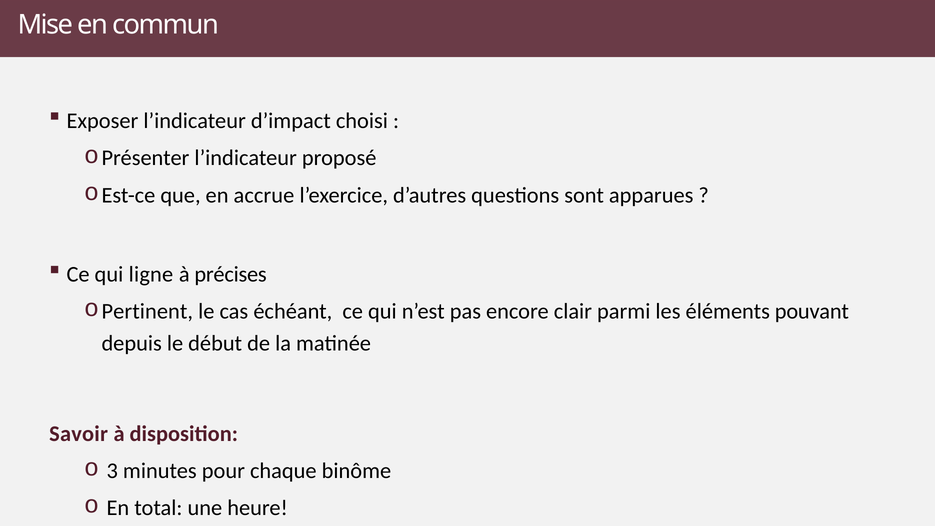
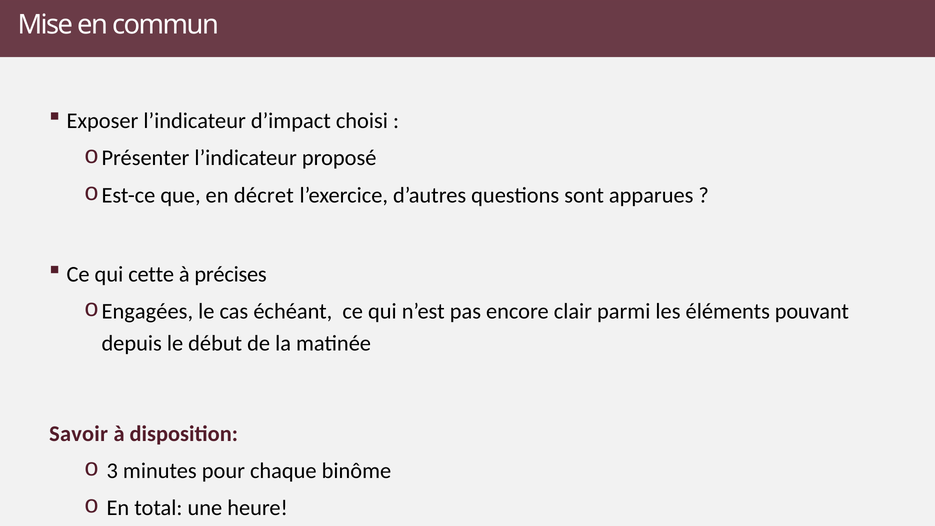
accrue: accrue -> décret
ligne: ligne -> cette
Pertinent: Pertinent -> Engagées
